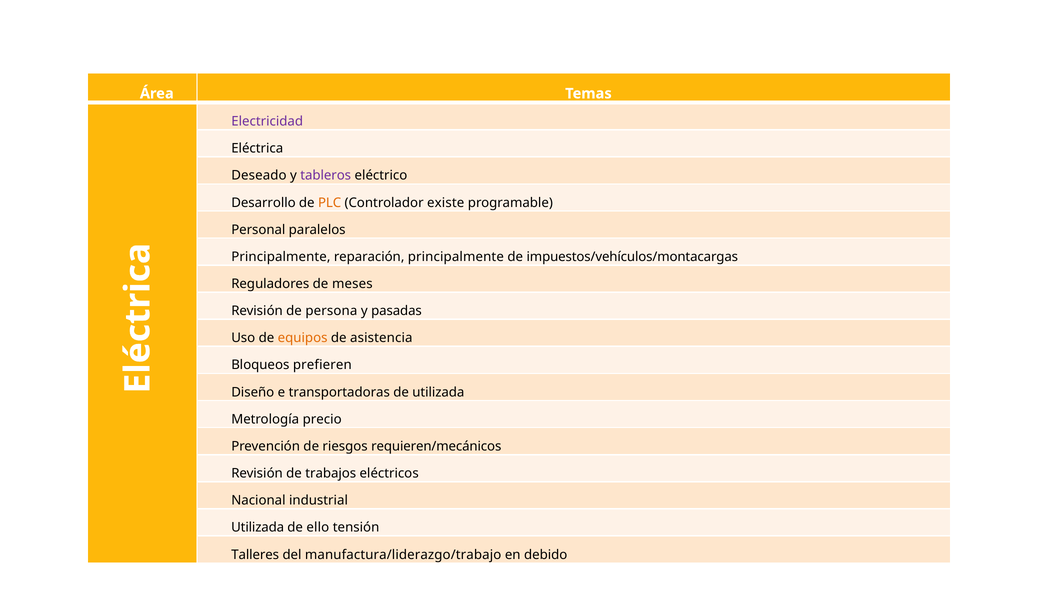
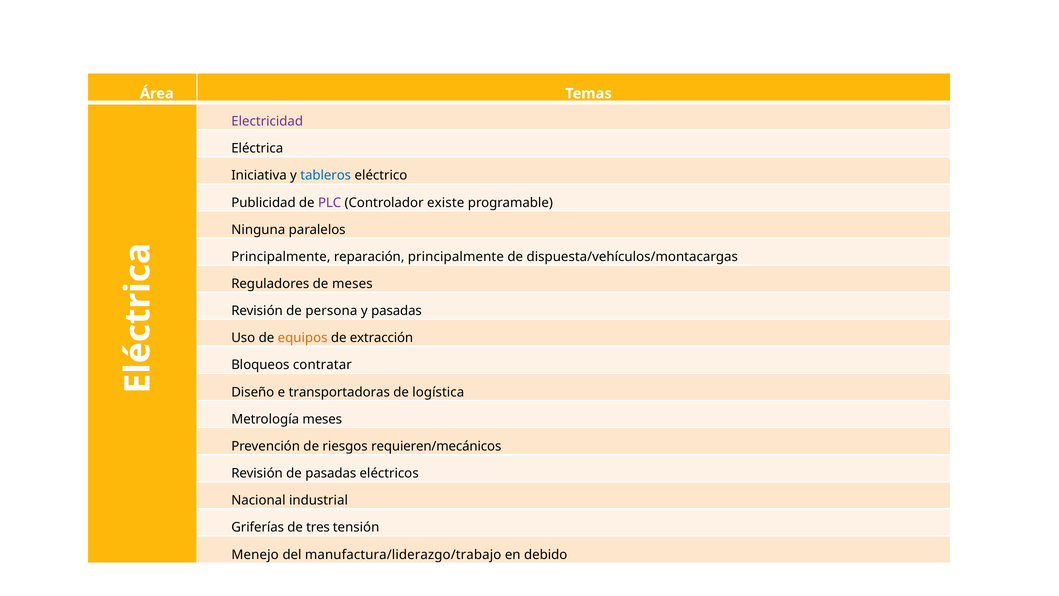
Deseado: Deseado -> Iniciativa
tableros colour: purple -> blue
Desarrollo: Desarrollo -> Publicidad
PLC colour: orange -> purple
Personal: Personal -> Ninguna
impuestos/vehículos/montacargas: impuestos/vehículos/montacargas -> dispuesta/vehículos/montacargas
asistencia: asistencia -> extracción
prefieren: prefieren -> contratar
de utilizada: utilizada -> logística
Metrología precio: precio -> meses
de trabajos: trabajos -> pasadas
Utilizada at (258, 527): Utilizada -> Griferías
ello: ello -> tres
Talleres: Talleres -> Menejo
